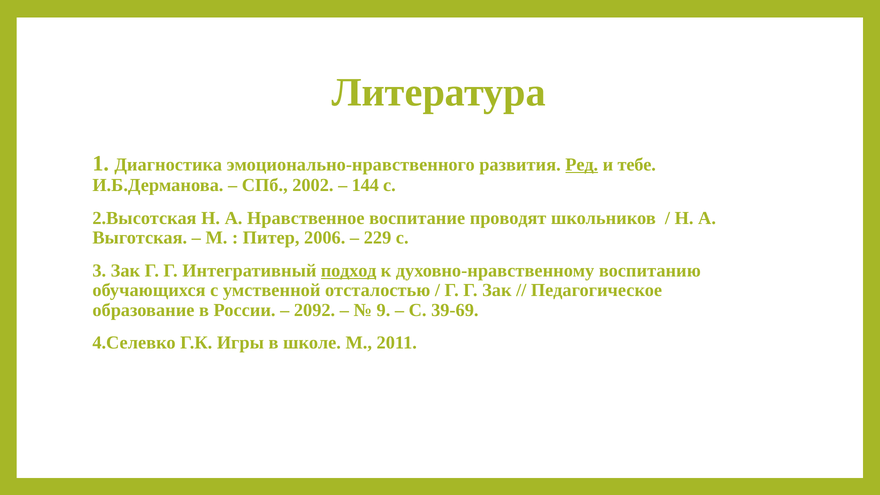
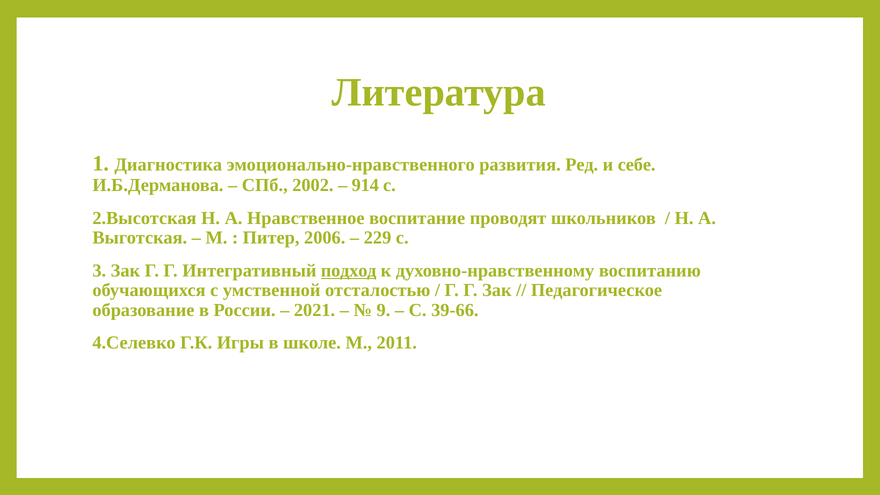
Ред underline: present -> none
тебе: тебе -> себе
144: 144 -> 914
2092: 2092 -> 2021
39-69: 39-69 -> 39-66
